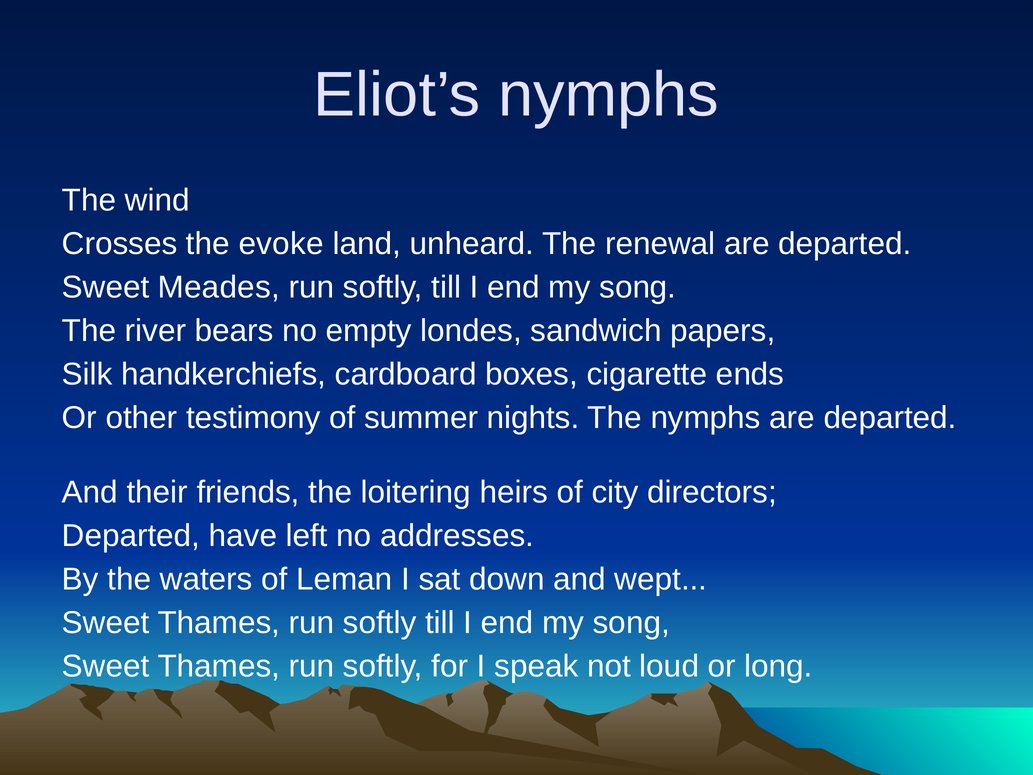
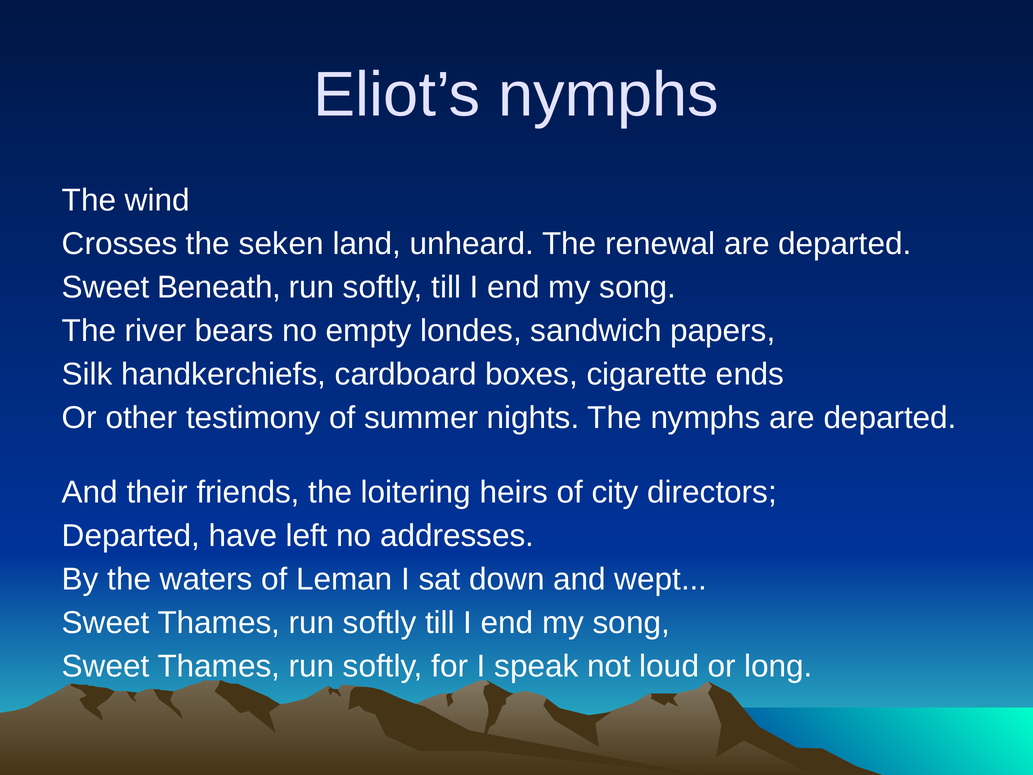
evoke: evoke -> seken
Meades: Meades -> Beneath
